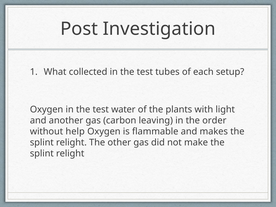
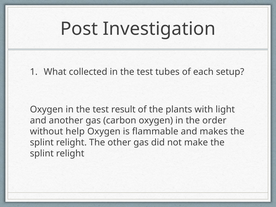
water: water -> result
carbon leaving: leaving -> oxygen
